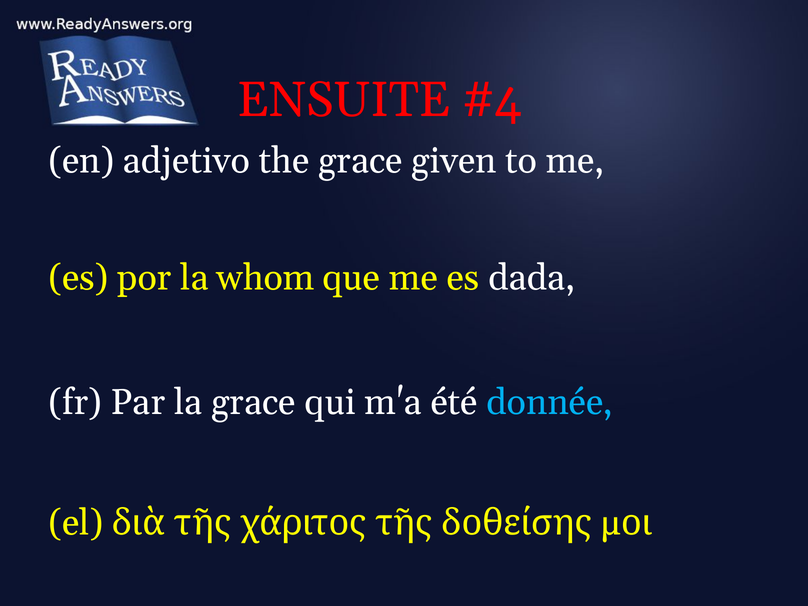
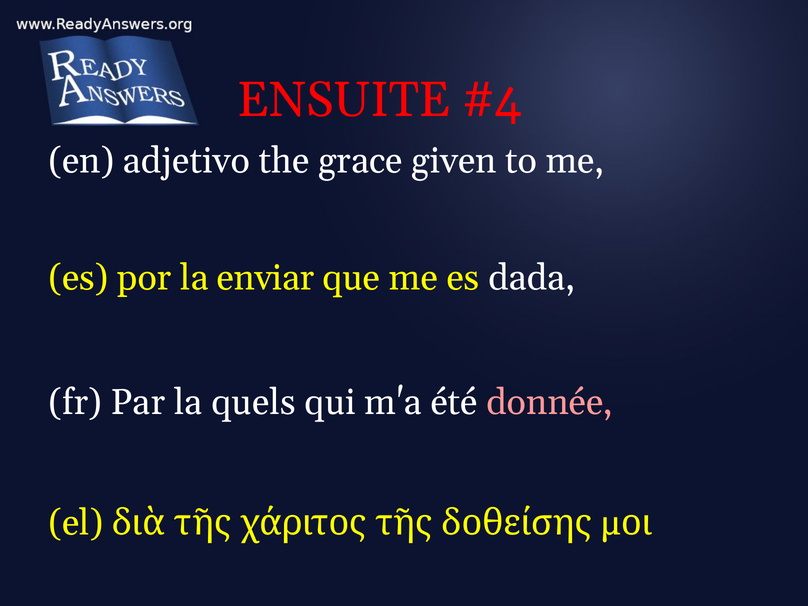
whom: whom -> enviar
la grace: grace -> quels
donnée colour: light blue -> pink
